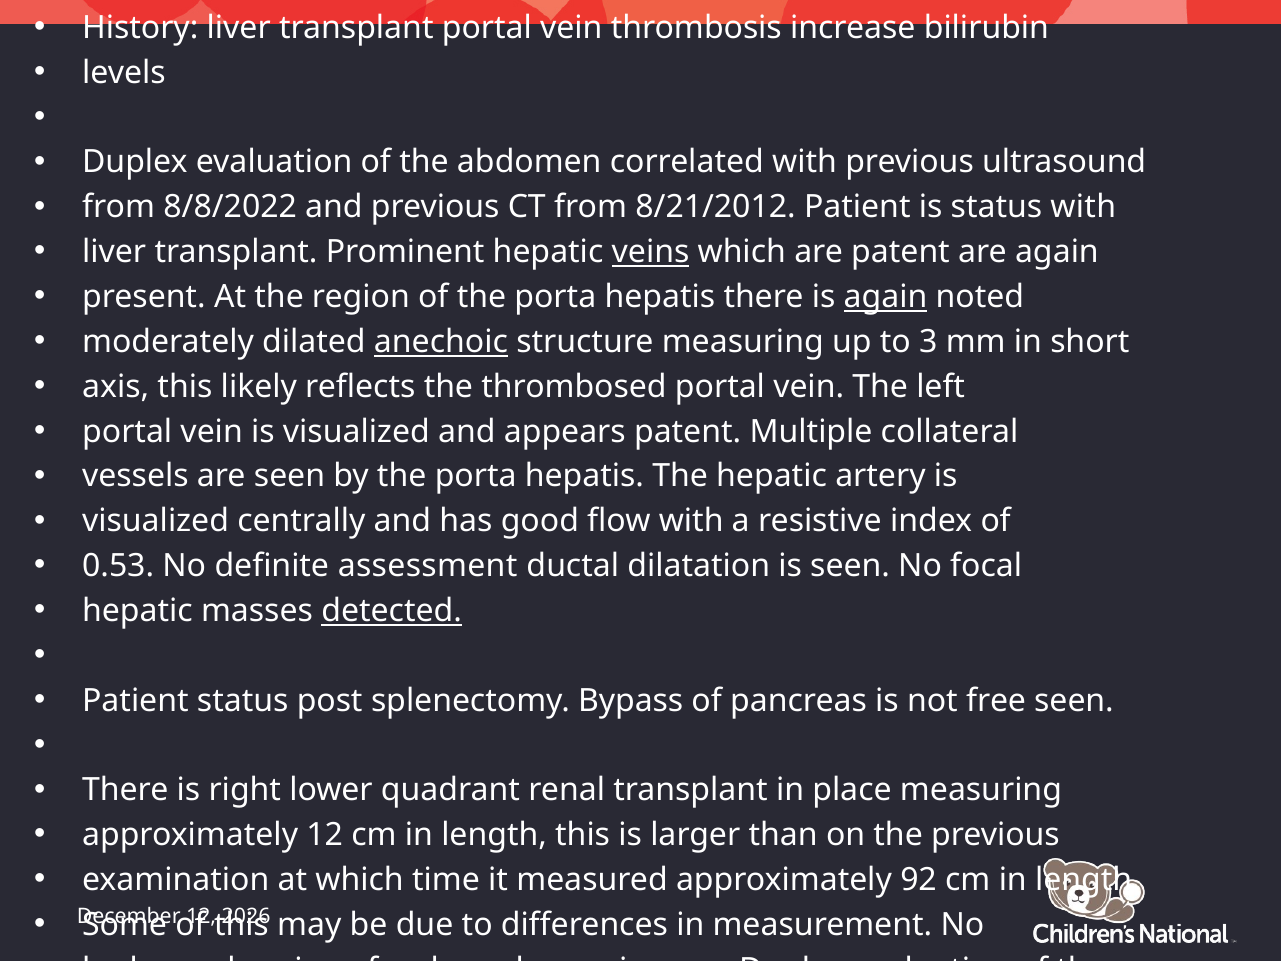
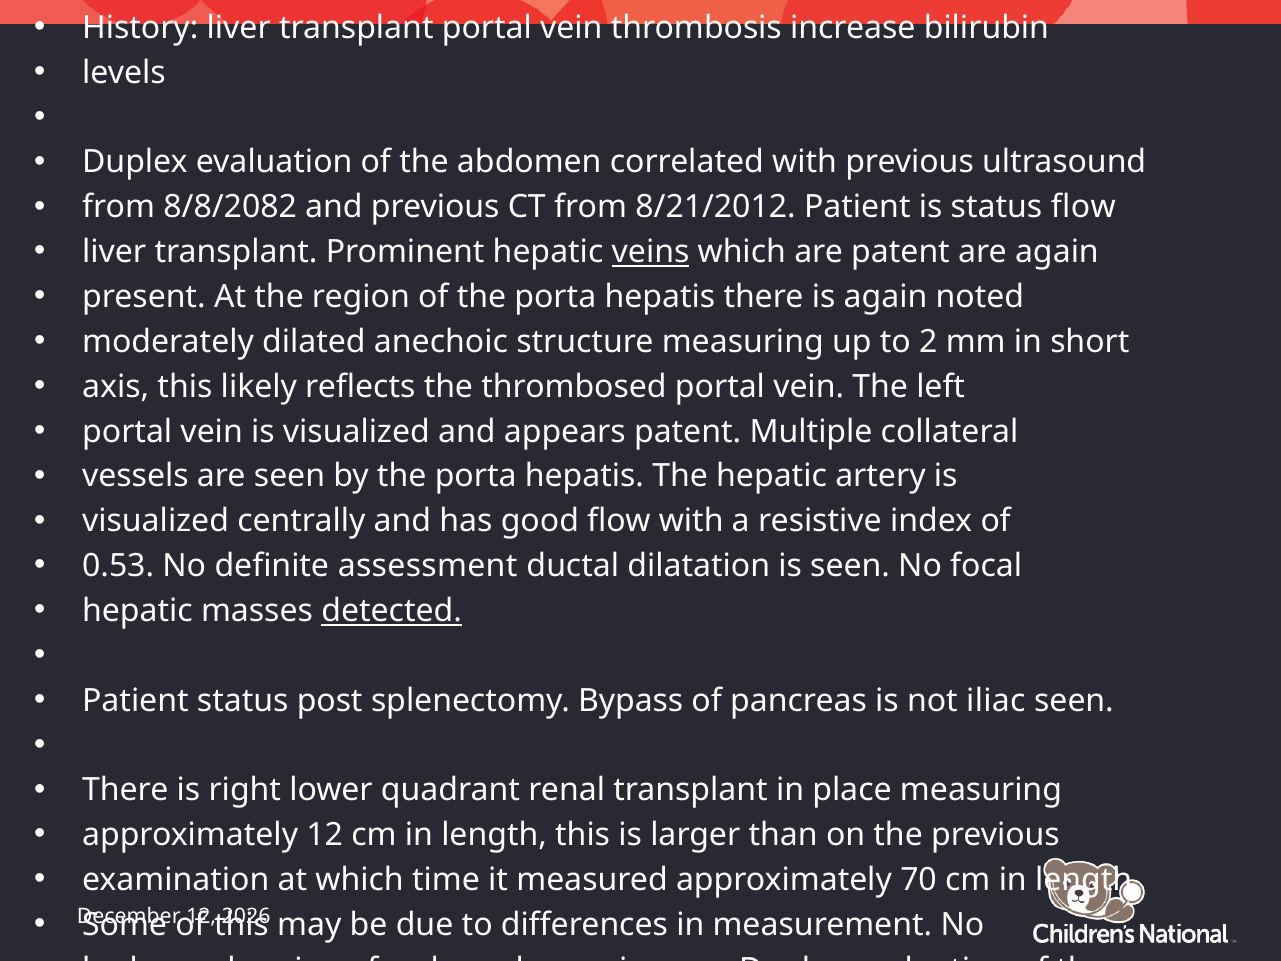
8/8/2022: 8/8/2022 -> 8/8/2082
status with: with -> flow
again at (886, 297) underline: present -> none
anechoic underline: present -> none
to 3: 3 -> 2
not free: free -> iliac
92: 92 -> 70
